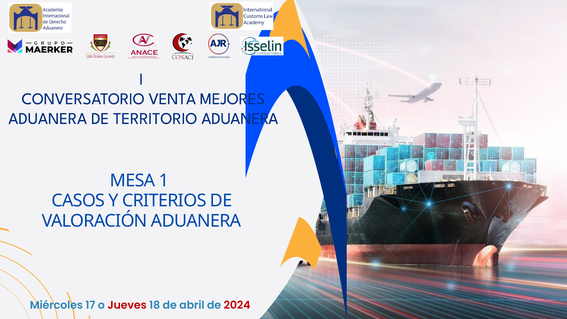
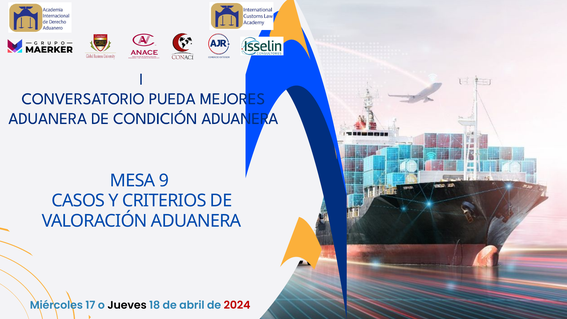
VENTA: VENTA -> PUEDA
TERRITORIO: TERRITORIO -> CONDICIÓN
1: 1 -> 9
Jueves colour: red -> black
